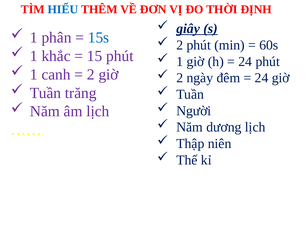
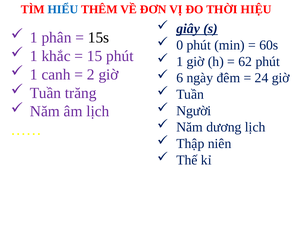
ĐỊNH: ĐỊNH -> HIỆU
15s colour: blue -> black
2 at (180, 45): 2 -> 0
24 at (245, 62): 24 -> 62
2 at (180, 78): 2 -> 6
